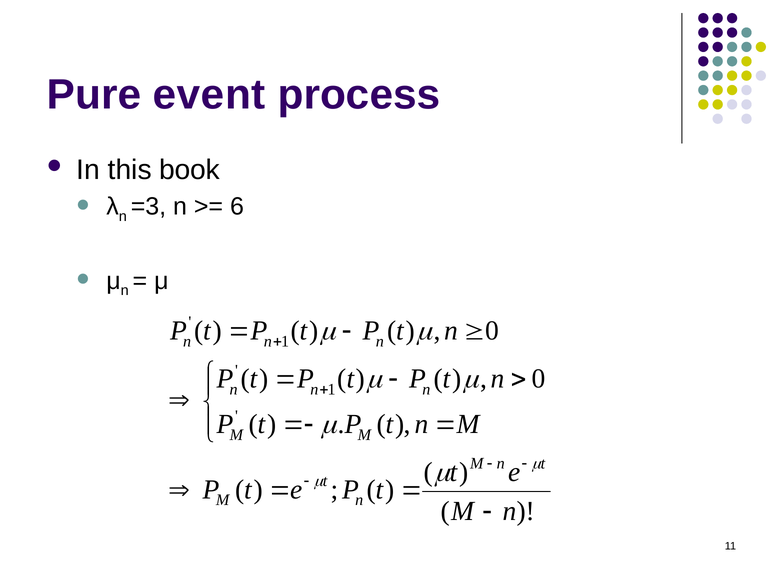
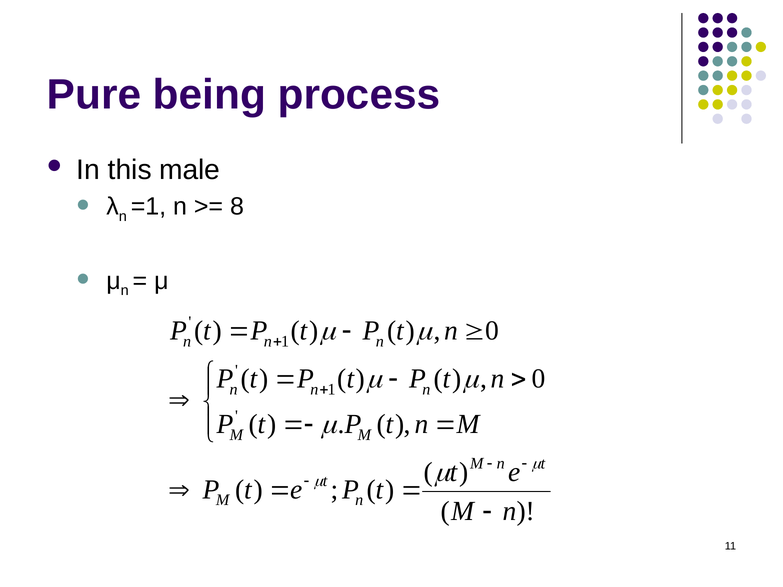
event: event -> being
book: book -> male
=3: =3 -> =1
6: 6 -> 8
